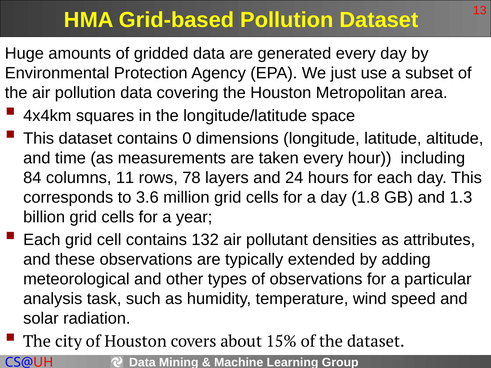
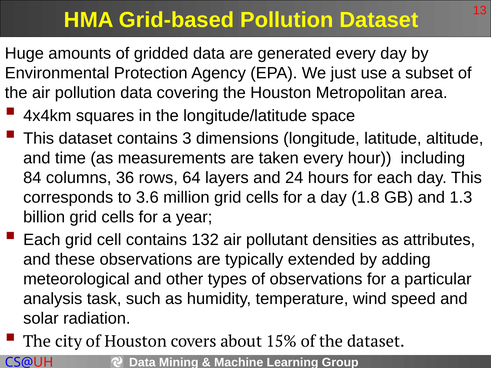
0: 0 -> 3
11: 11 -> 36
78: 78 -> 64
